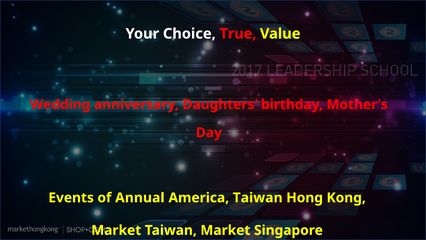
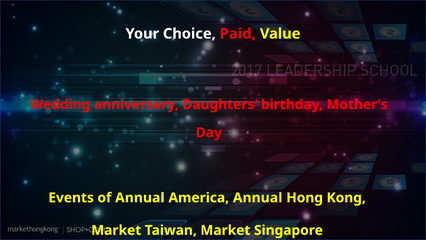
True: True -> Paid
America Taiwan: Taiwan -> Annual
